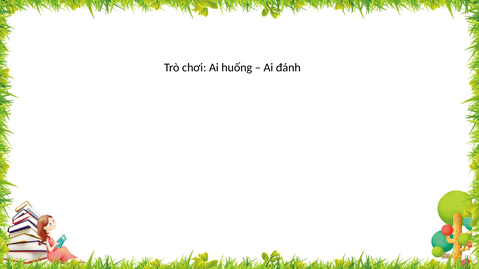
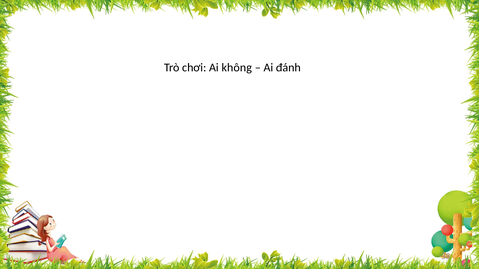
huống: huống -> không
